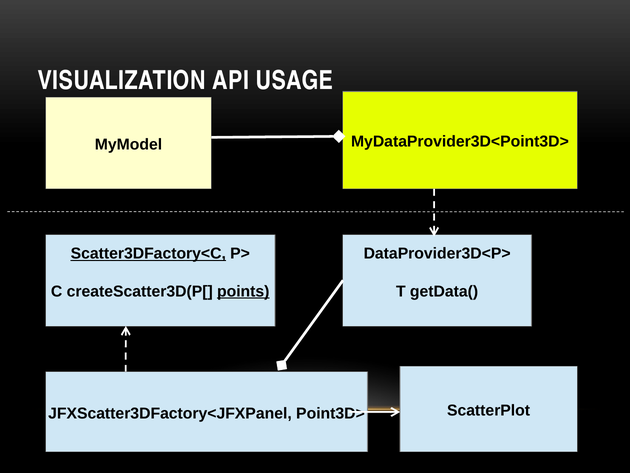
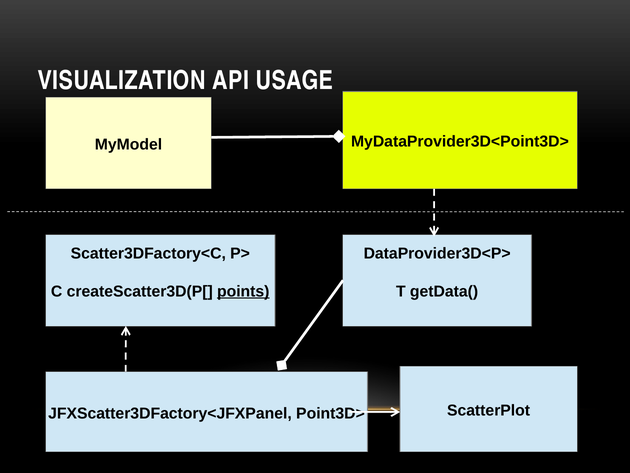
Scatter3DFactory<C underline: present -> none
